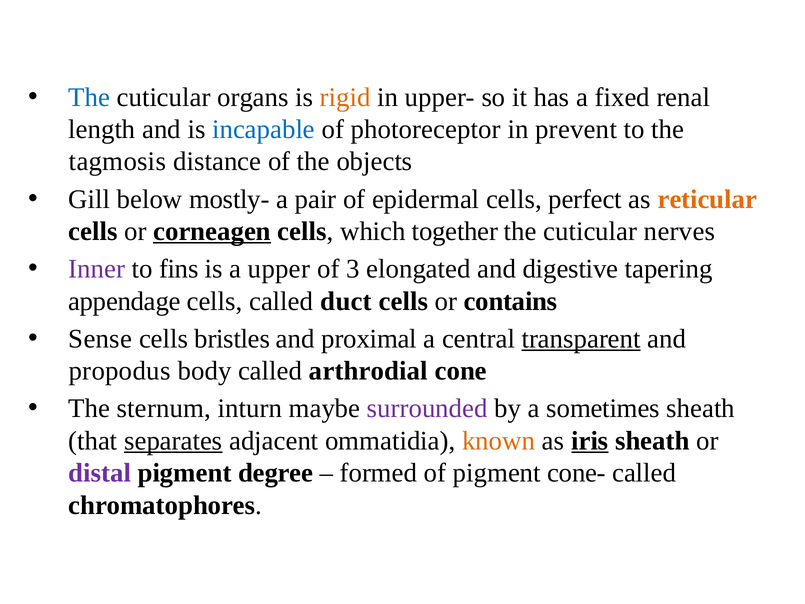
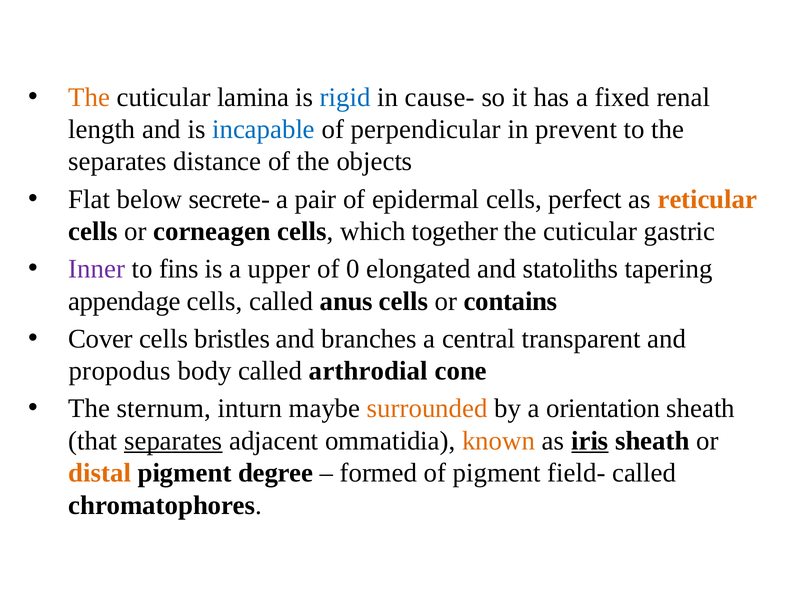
The at (89, 97) colour: blue -> orange
organs: organs -> lamina
rigid colour: orange -> blue
upper-: upper- -> cause-
photoreceptor: photoreceptor -> perpendicular
tagmosis at (117, 162): tagmosis -> separates
Gill: Gill -> Flat
mostly-: mostly- -> secrete-
corneagen underline: present -> none
nerves: nerves -> gastric
3: 3 -> 0
digestive: digestive -> statoliths
duct: duct -> anus
Sense: Sense -> Cover
proximal: proximal -> branches
transparent underline: present -> none
surrounded colour: purple -> orange
sometimes: sometimes -> orientation
distal colour: purple -> orange
cone-: cone- -> field-
